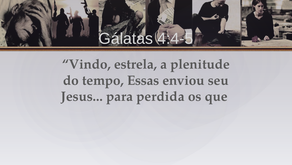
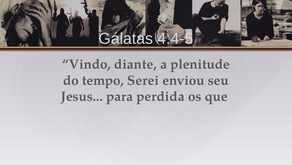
estrela: estrela -> diante
Essas: Essas -> Serei
